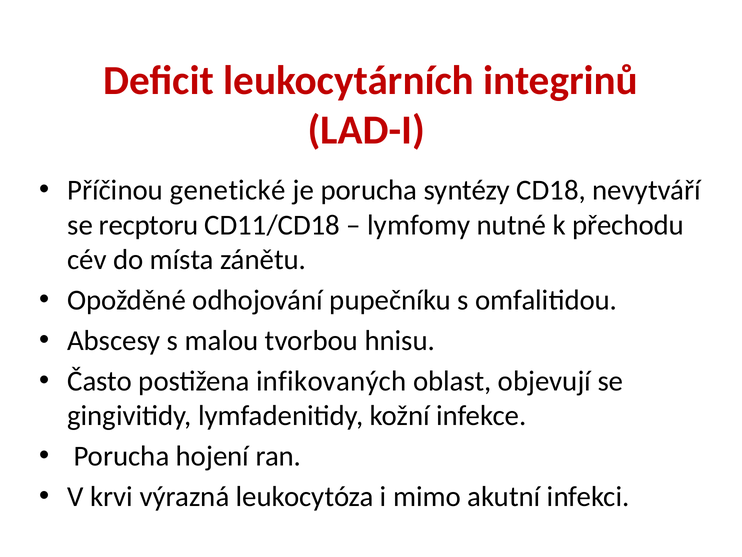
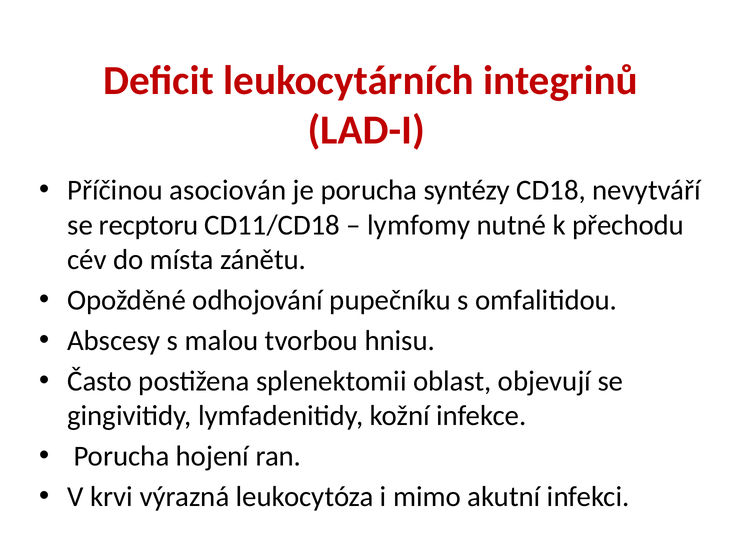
genetické: genetické -> asociován
infikovaných: infikovaných -> splenektomii
